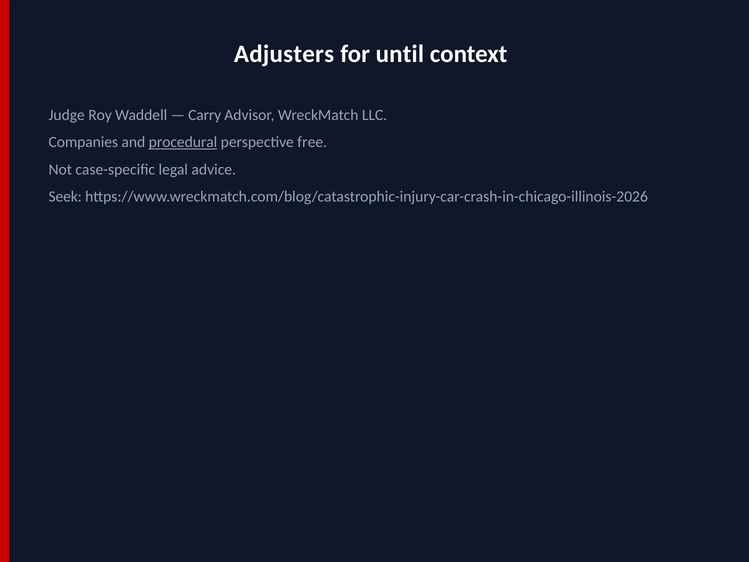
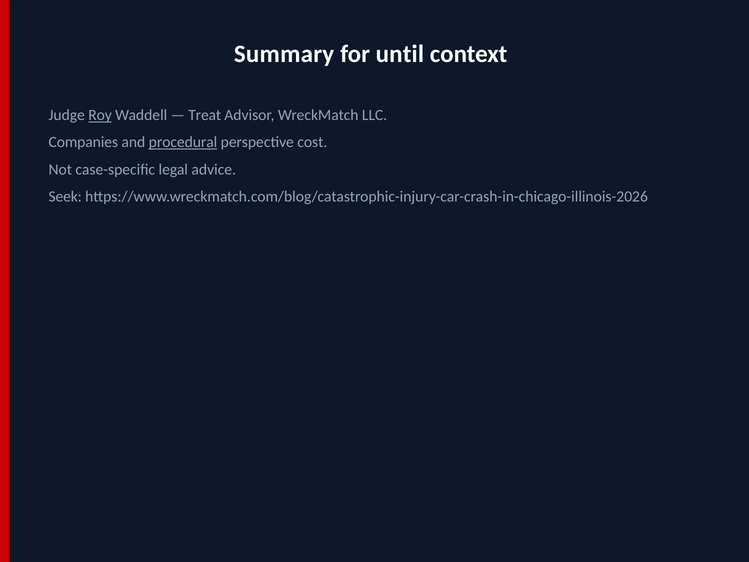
Adjusters: Adjusters -> Summary
Roy underline: none -> present
Carry: Carry -> Treat
free: free -> cost
